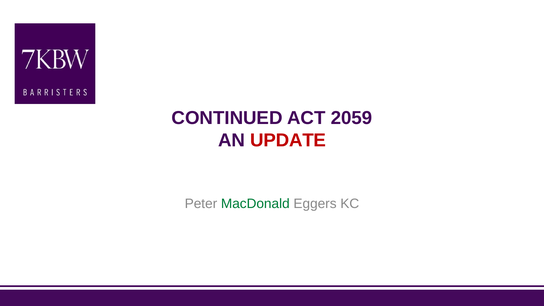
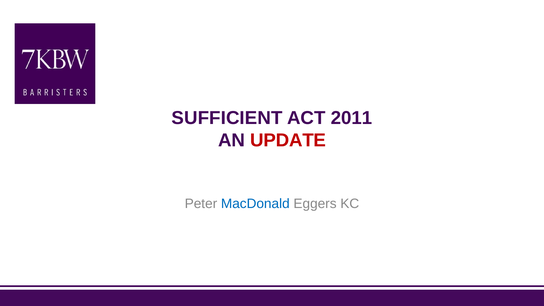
CONTINUED: CONTINUED -> SUFFICIENT
2059: 2059 -> 2011
MacDonald colour: green -> blue
